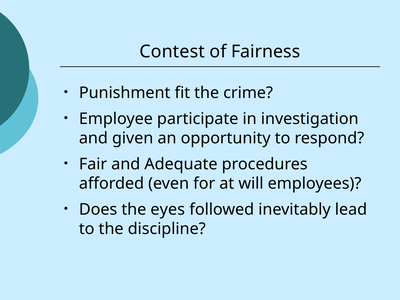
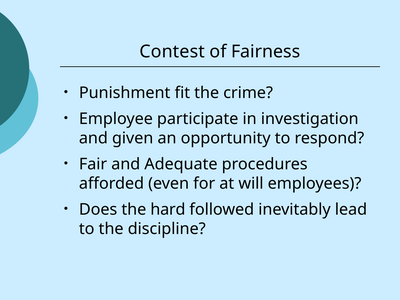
eyes: eyes -> hard
